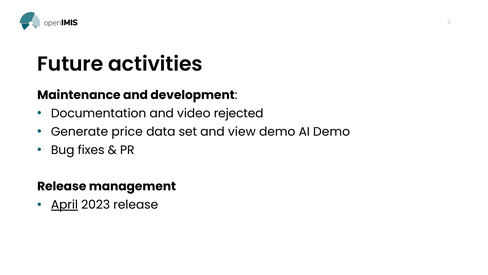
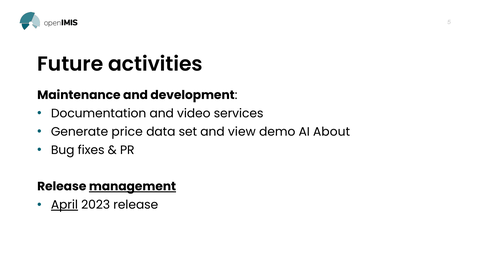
rejected: rejected -> services
AI Demo: Demo -> About
management underline: none -> present
